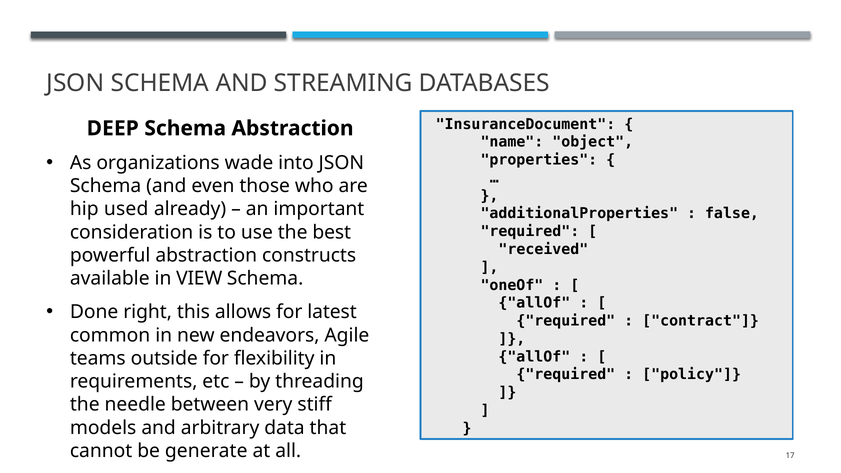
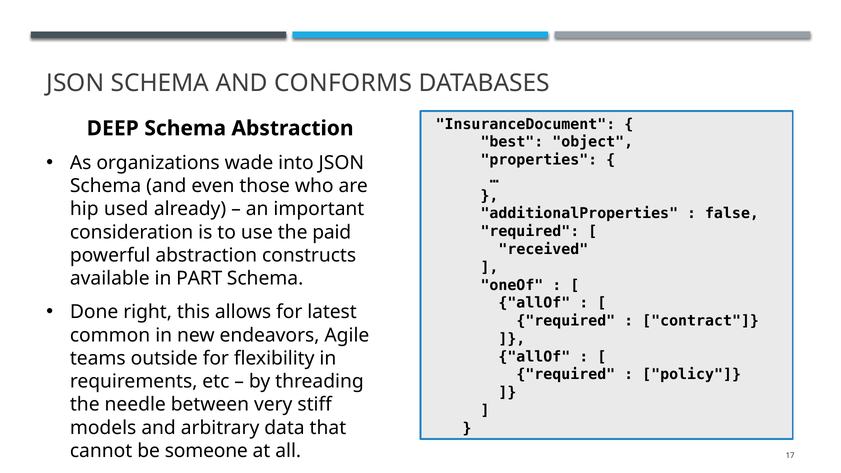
STREAMING: STREAMING -> CONFORMS
name: name -> best
best: best -> paid
VIEW: VIEW -> PART
generate: generate -> someone
